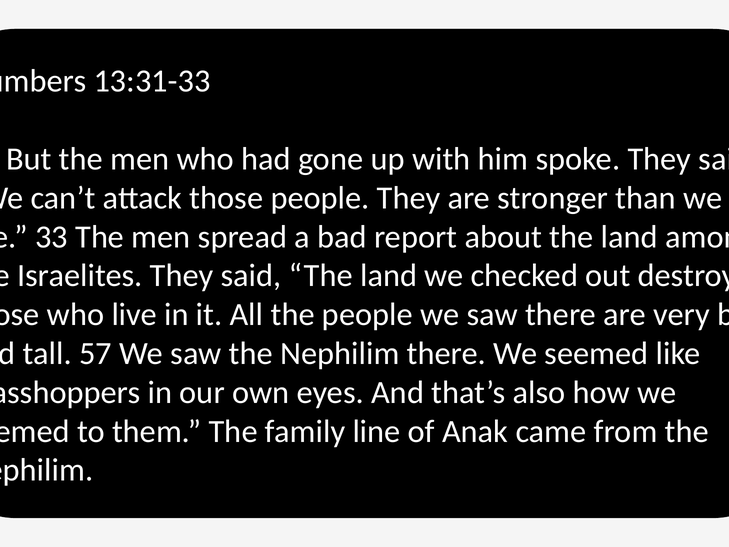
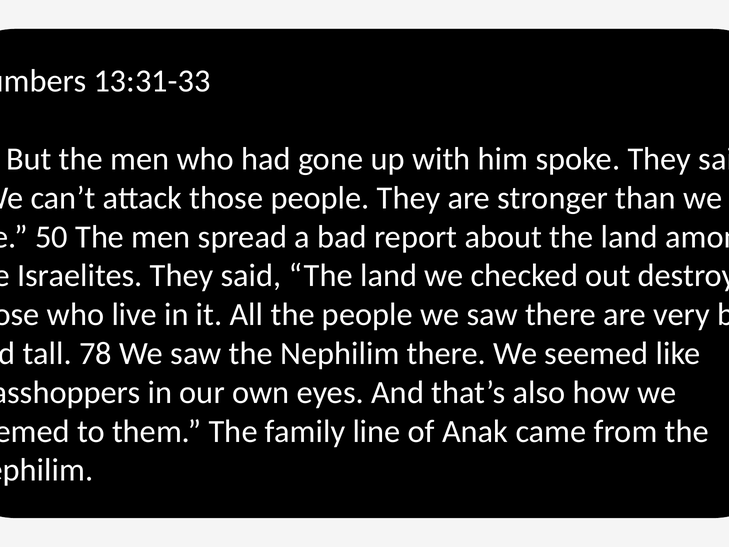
33: 33 -> 50
57: 57 -> 78
